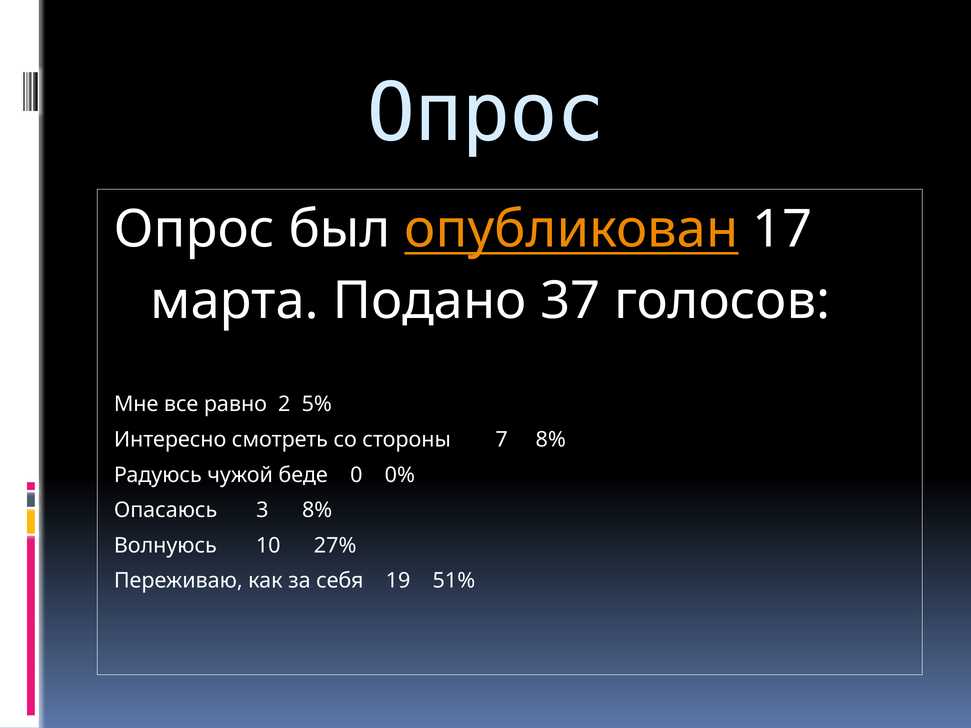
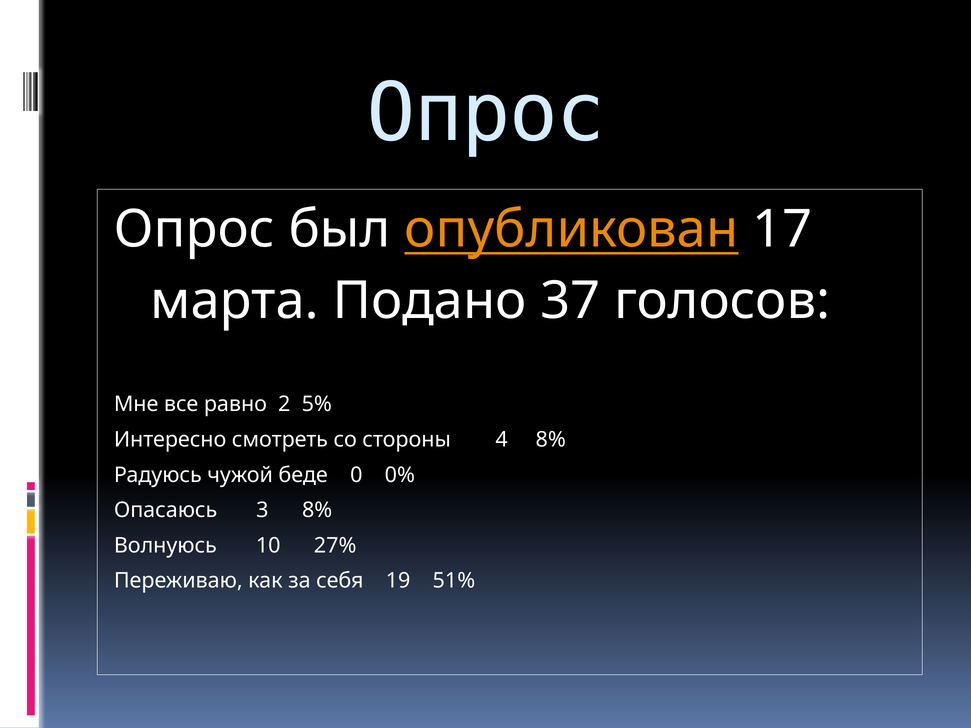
7: 7 -> 4
